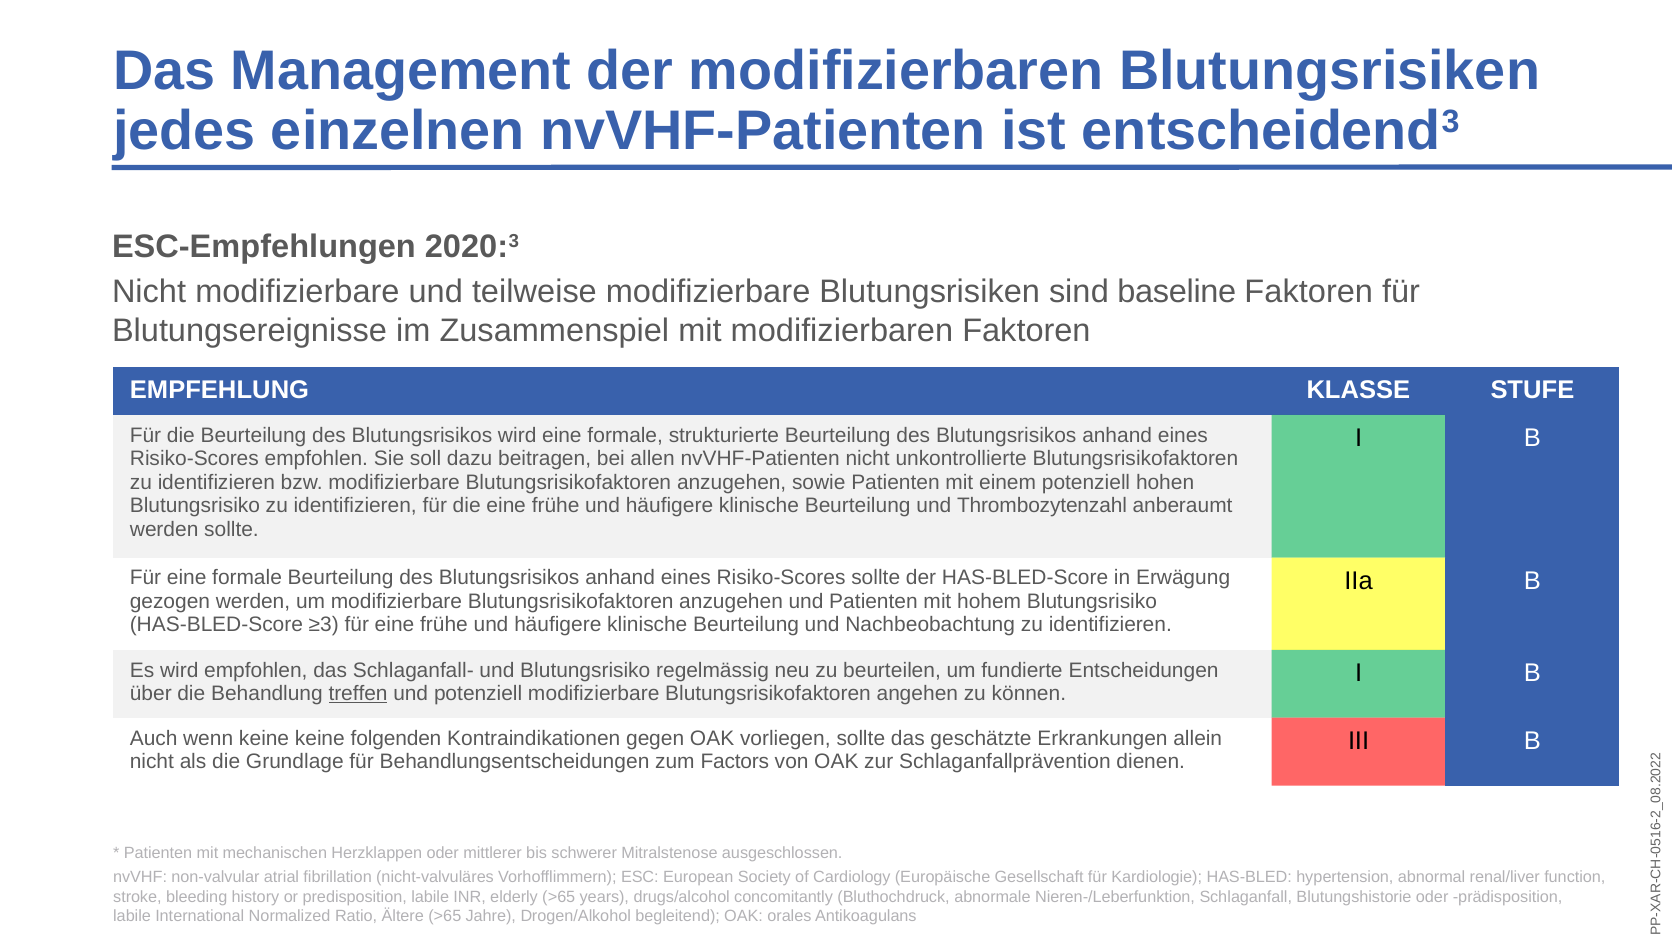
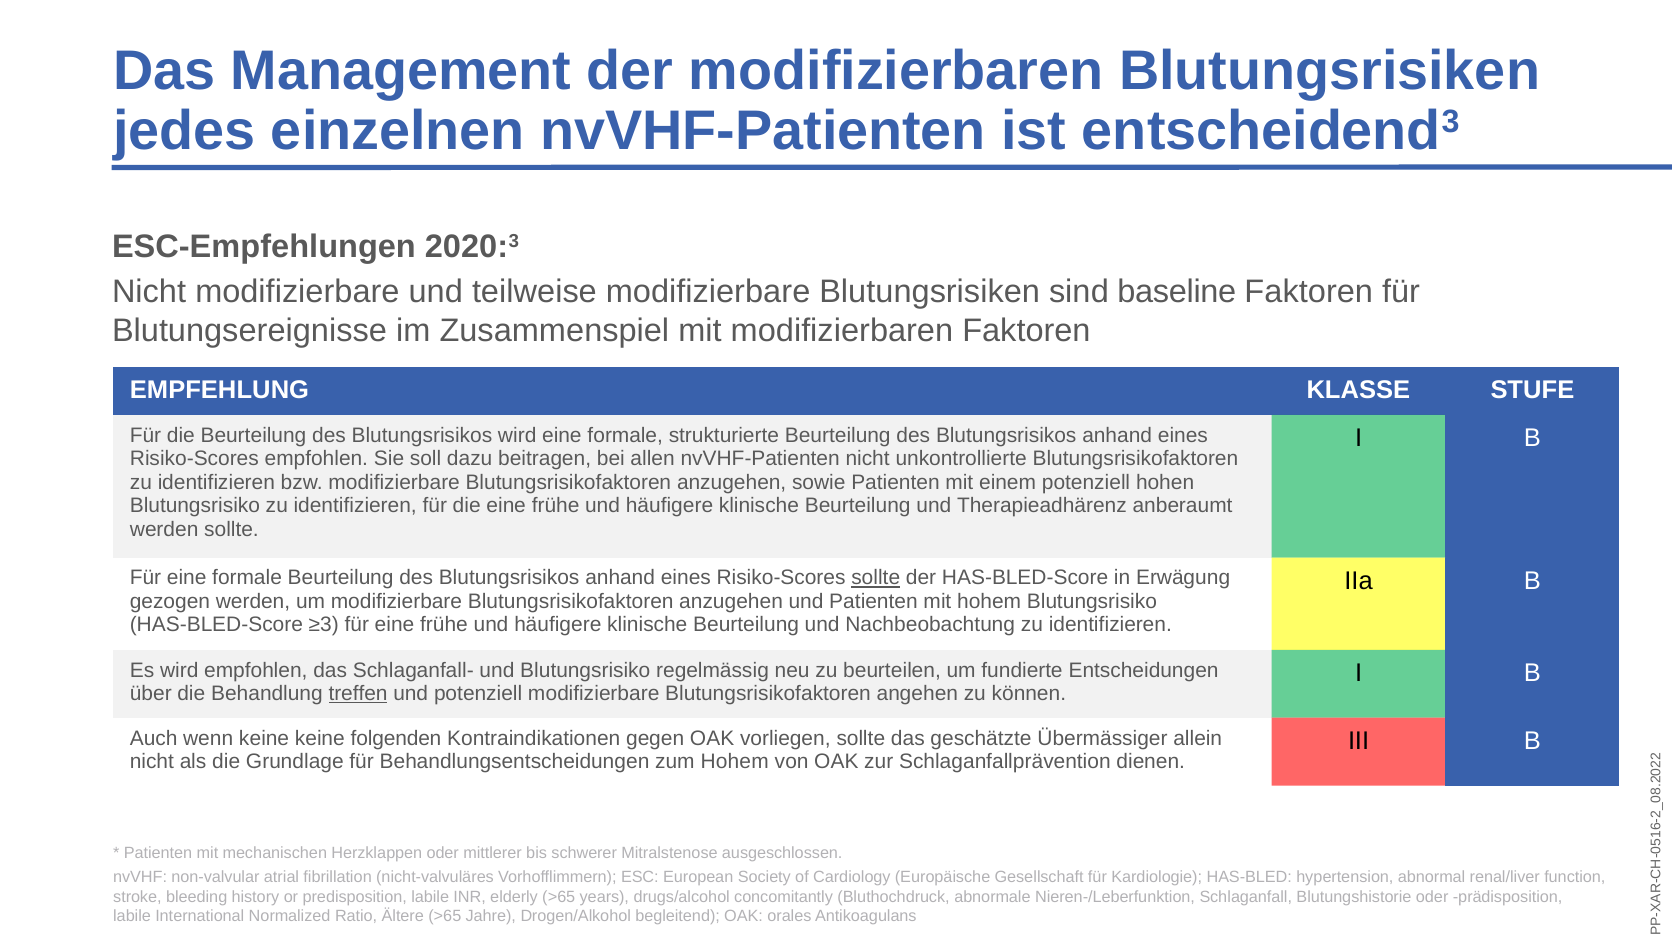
Thrombozytenzahl: Thrombozytenzahl -> Therapieadhärenz
sollte at (876, 578) underline: none -> present
Erkrankungen: Erkrankungen -> Übermässiger
zum Factors: Factors -> Hohem
